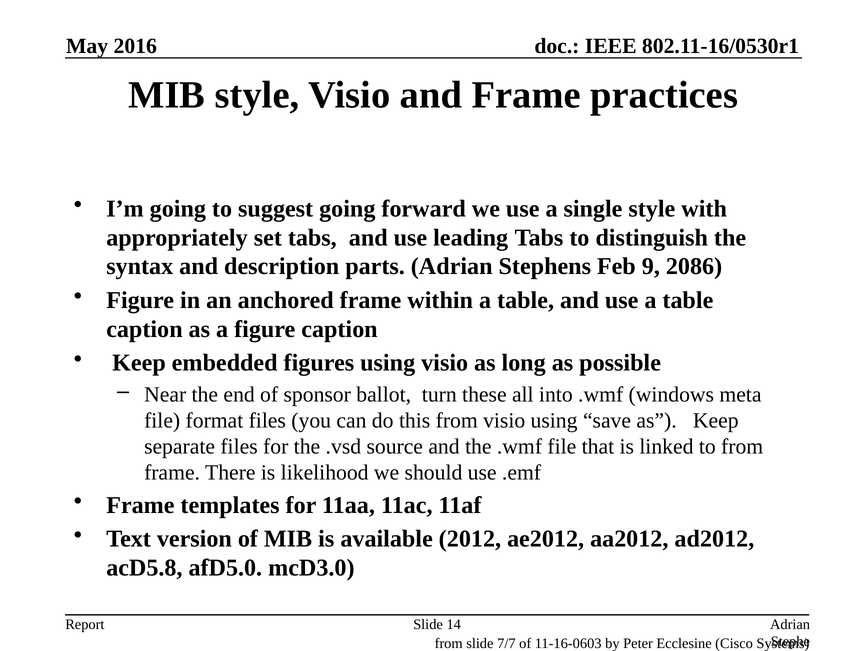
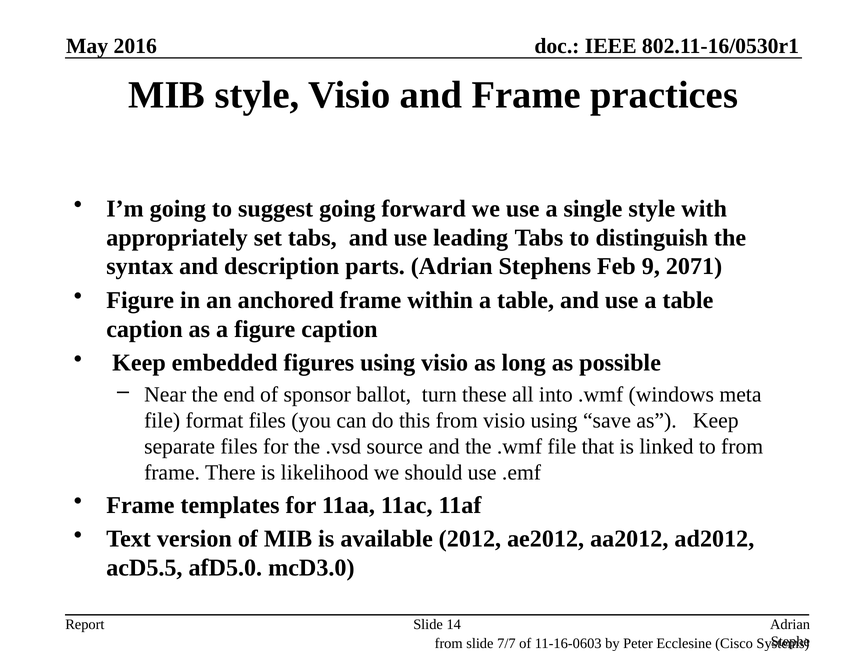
2086: 2086 -> 2071
acD5.8: acD5.8 -> acD5.5
